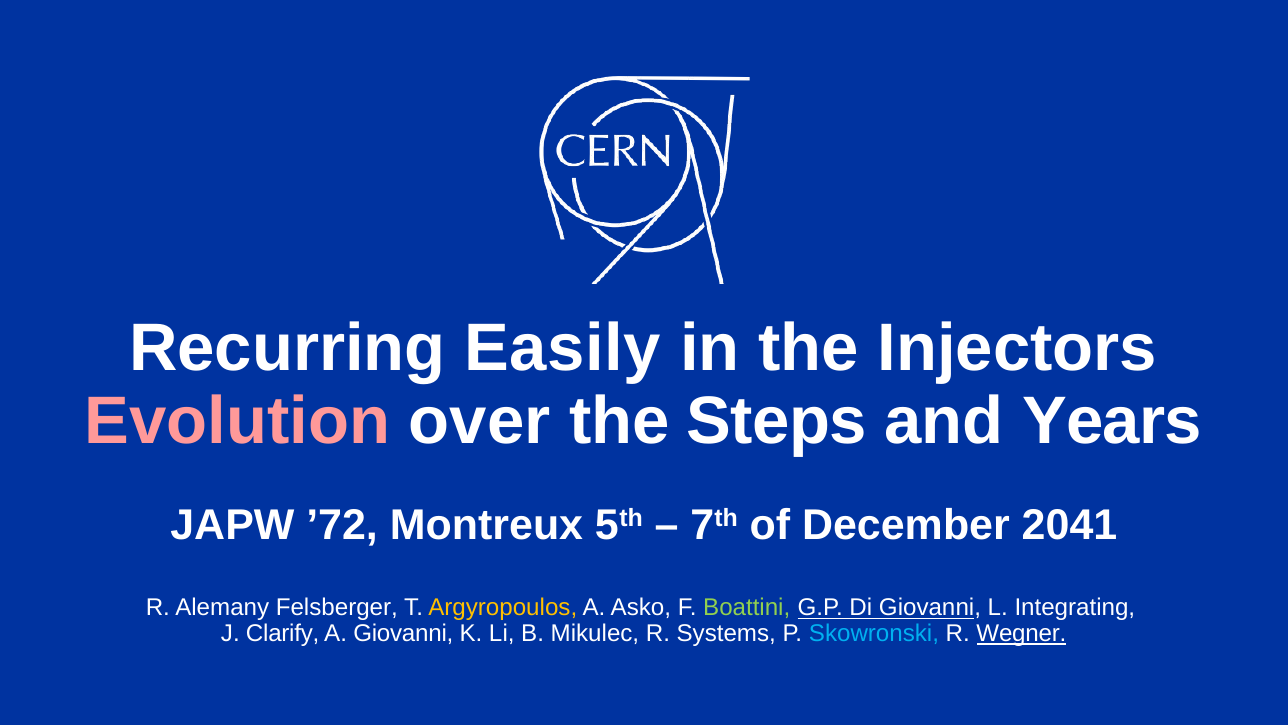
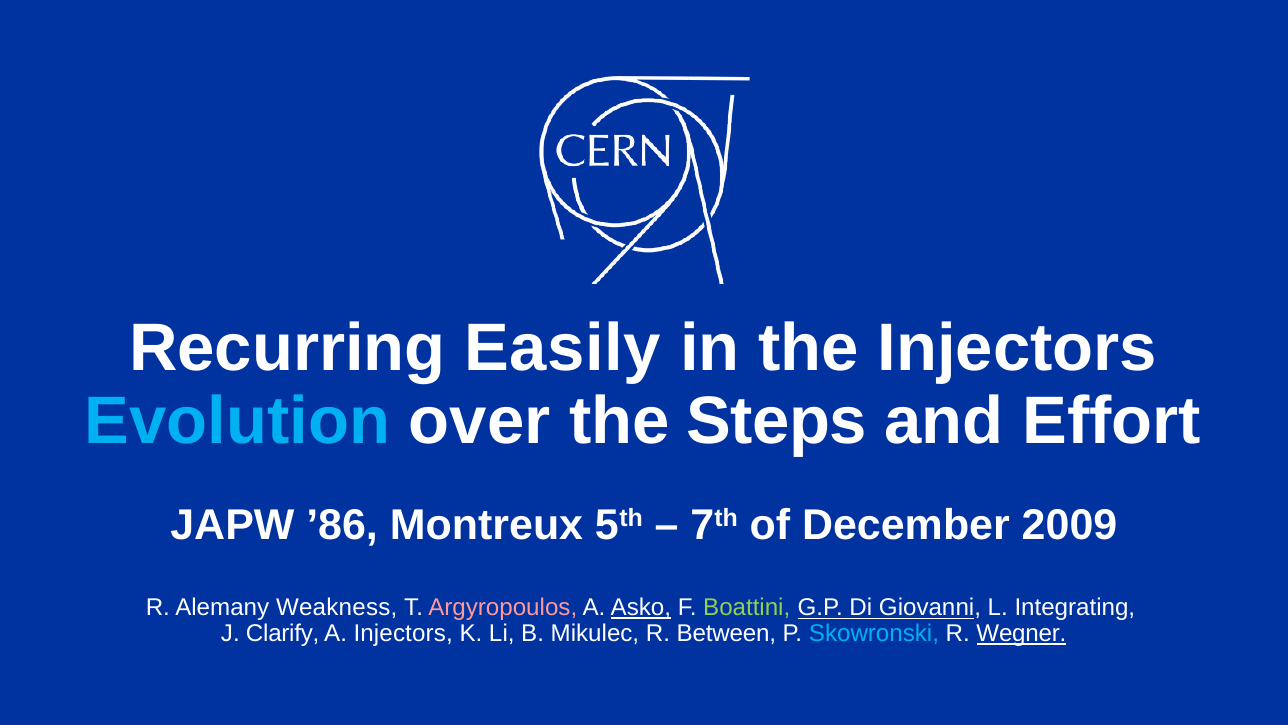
Evolution colour: pink -> light blue
Years: Years -> Effort
’72: ’72 -> ’86
2041: 2041 -> 2009
Felsberger: Felsberger -> Weakness
Argyropoulos colour: yellow -> pink
Asko underline: none -> present
A Giovanni: Giovanni -> Injectors
Systems: Systems -> Between
